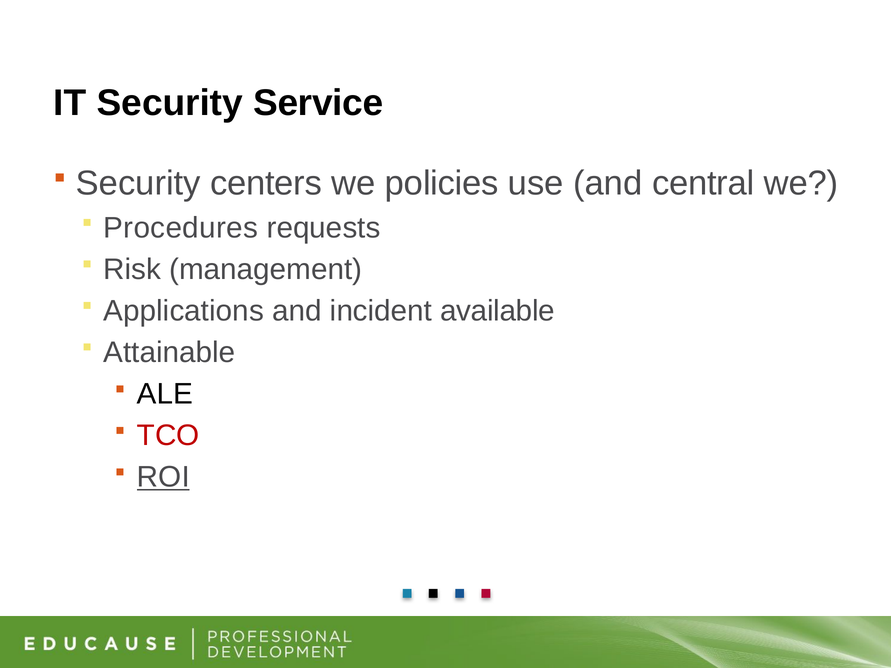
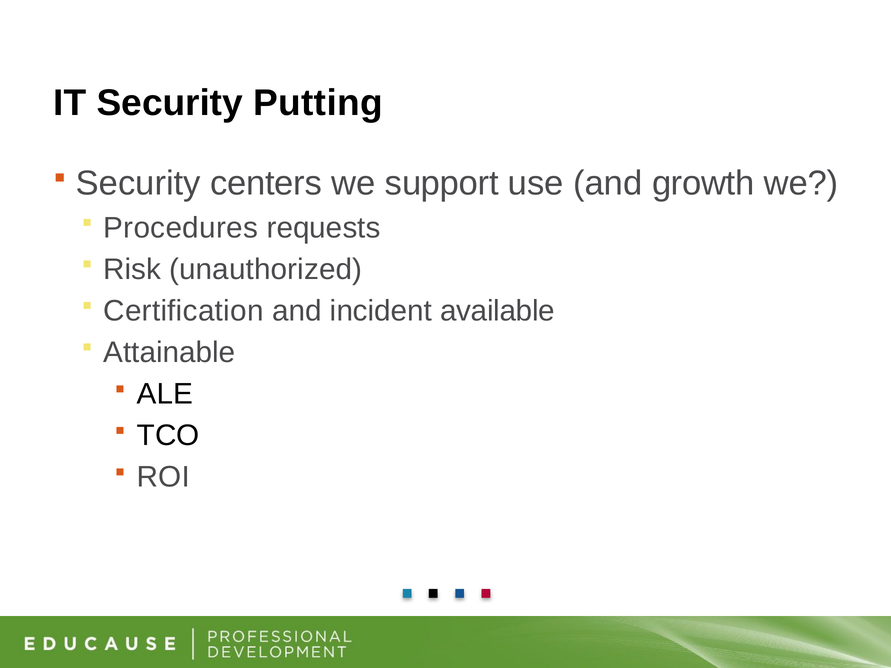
Service: Service -> Putting
policies: policies -> support
central: central -> growth
management: management -> unauthorized
Applications: Applications -> Certification
TCO colour: red -> black
ROI underline: present -> none
